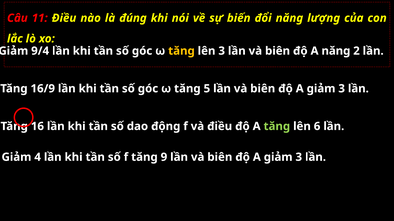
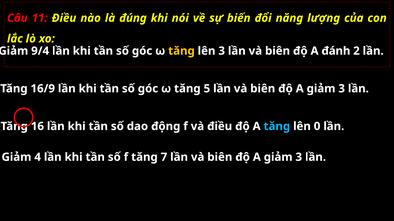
A năng: năng -> đánh
tăng at (277, 127) colour: light green -> light blue
6: 6 -> 0
9: 9 -> 7
